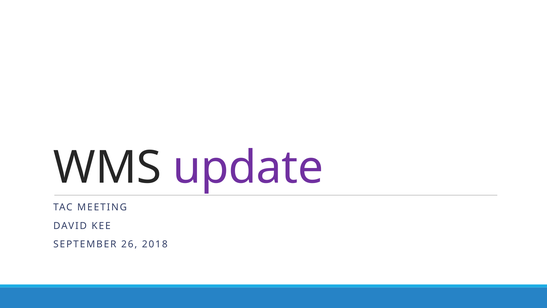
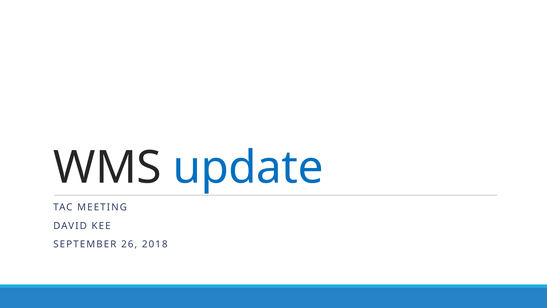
update colour: purple -> blue
